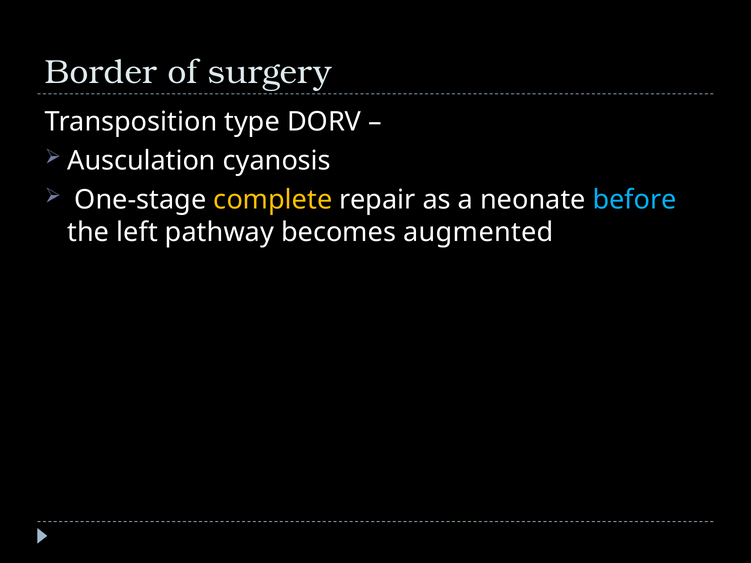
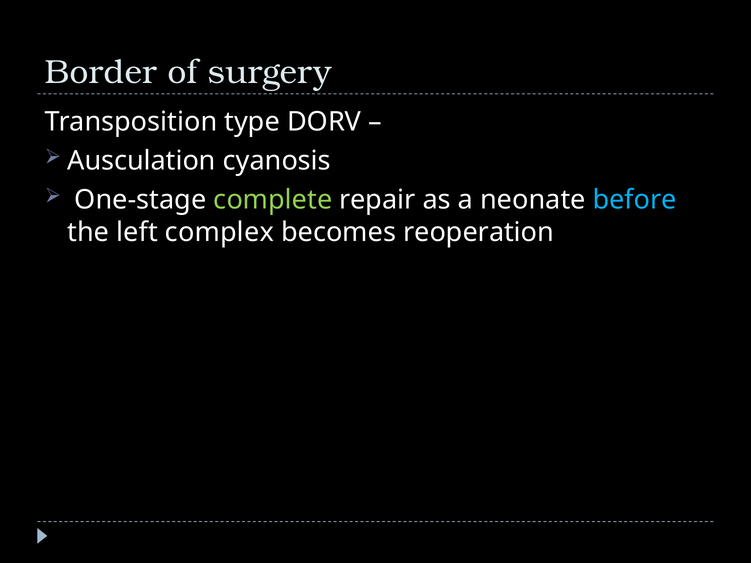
complete colour: yellow -> light green
pathway: pathway -> complex
augmented: augmented -> reoperation
